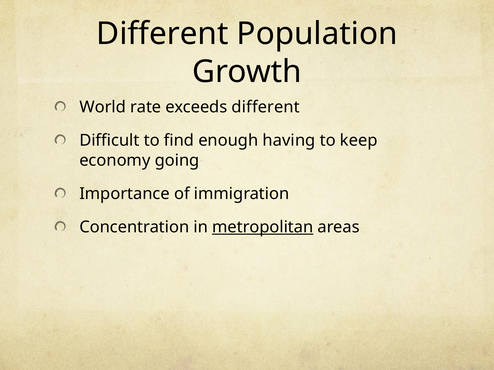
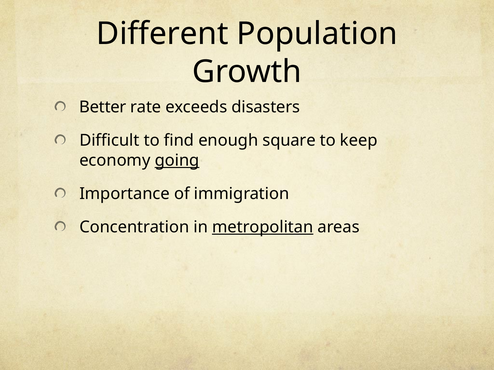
World: World -> Better
exceeds different: different -> disasters
having: having -> square
going underline: none -> present
